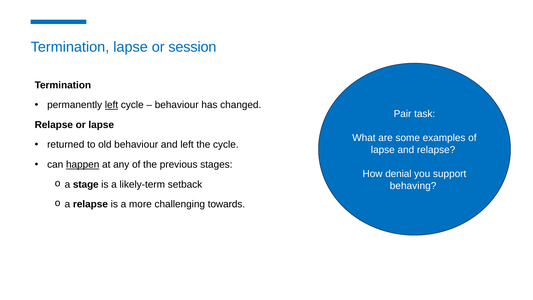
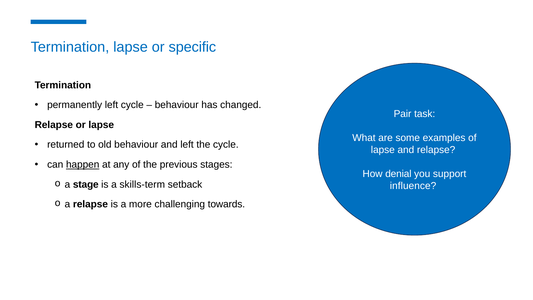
session: session -> specific
left at (112, 105) underline: present -> none
likely-term: likely-term -> skills-term
behaving: behaving -> influence
